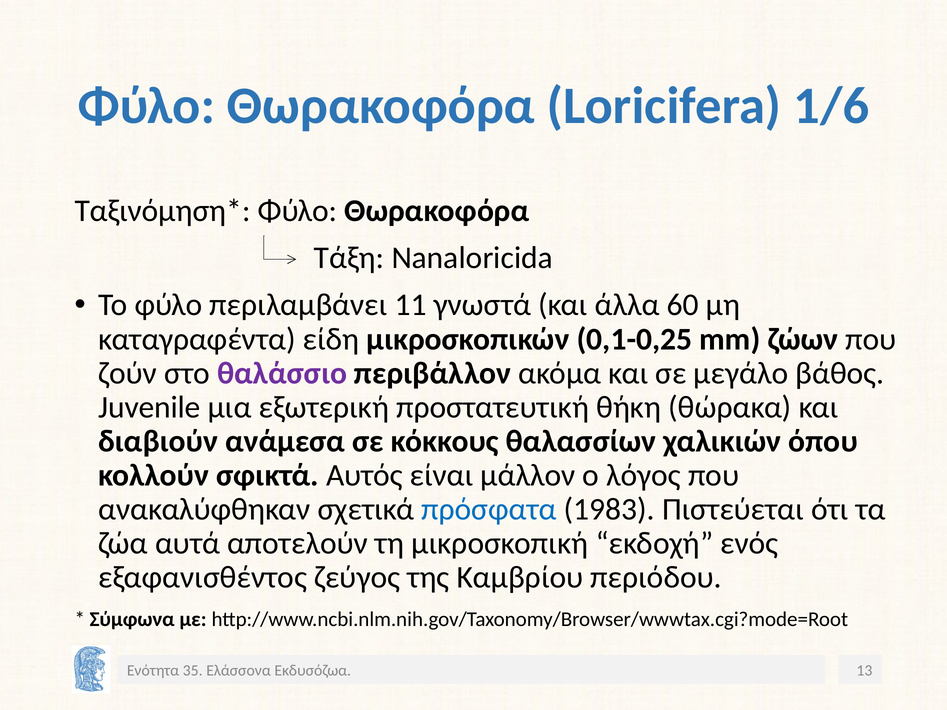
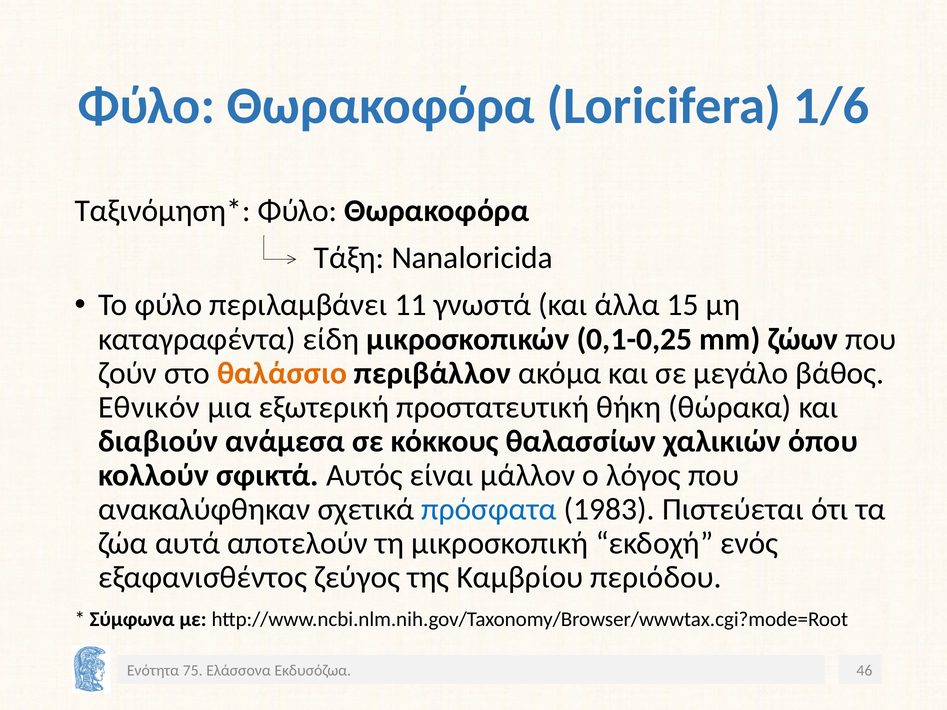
60: 60 -> 15
θαλάσσιο colour: purple -> orange
Juvenile: Juvenile -> Εθνικόν
35: 35 -> 75
13: 13 -> 46
